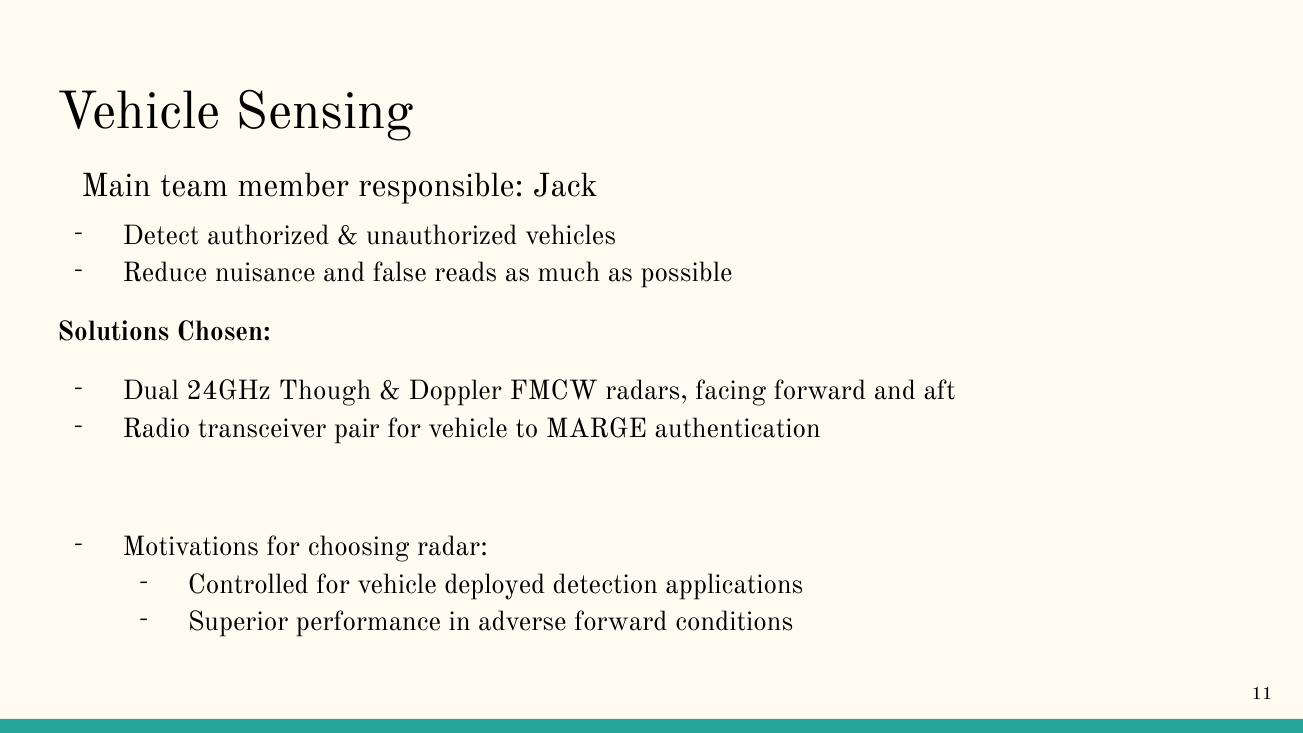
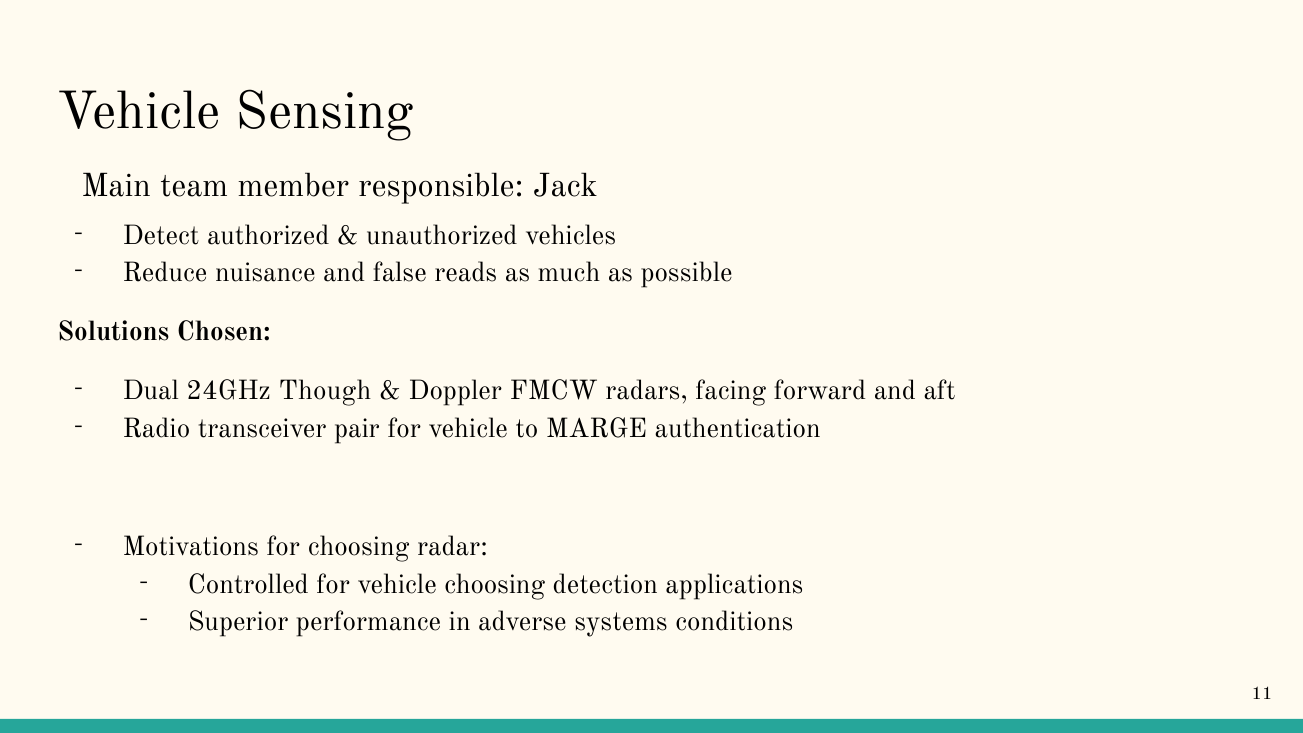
vehicle deployed: deployed -> choosing
adverse forward: forward -> systems
